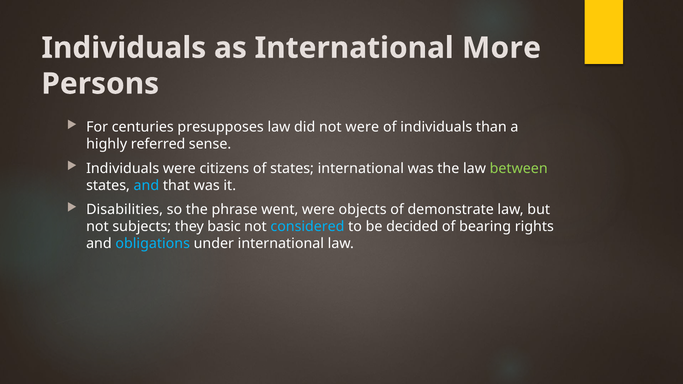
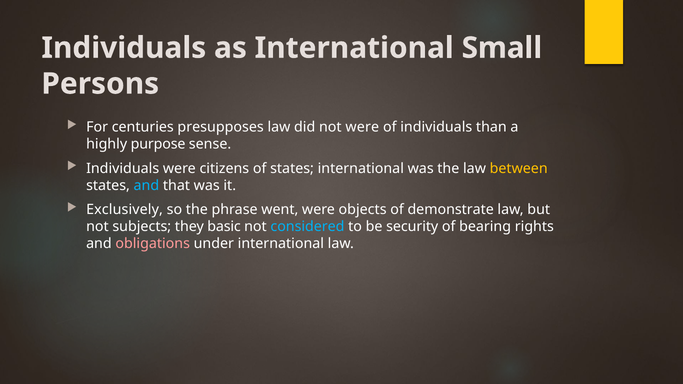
More: More -> Small
referred: referred -> purpose
between colour: light green -> yellow
Disabilities: Disabilities -> Exclusively
decided: decided -> security
obligations colour: light blue -> pink
